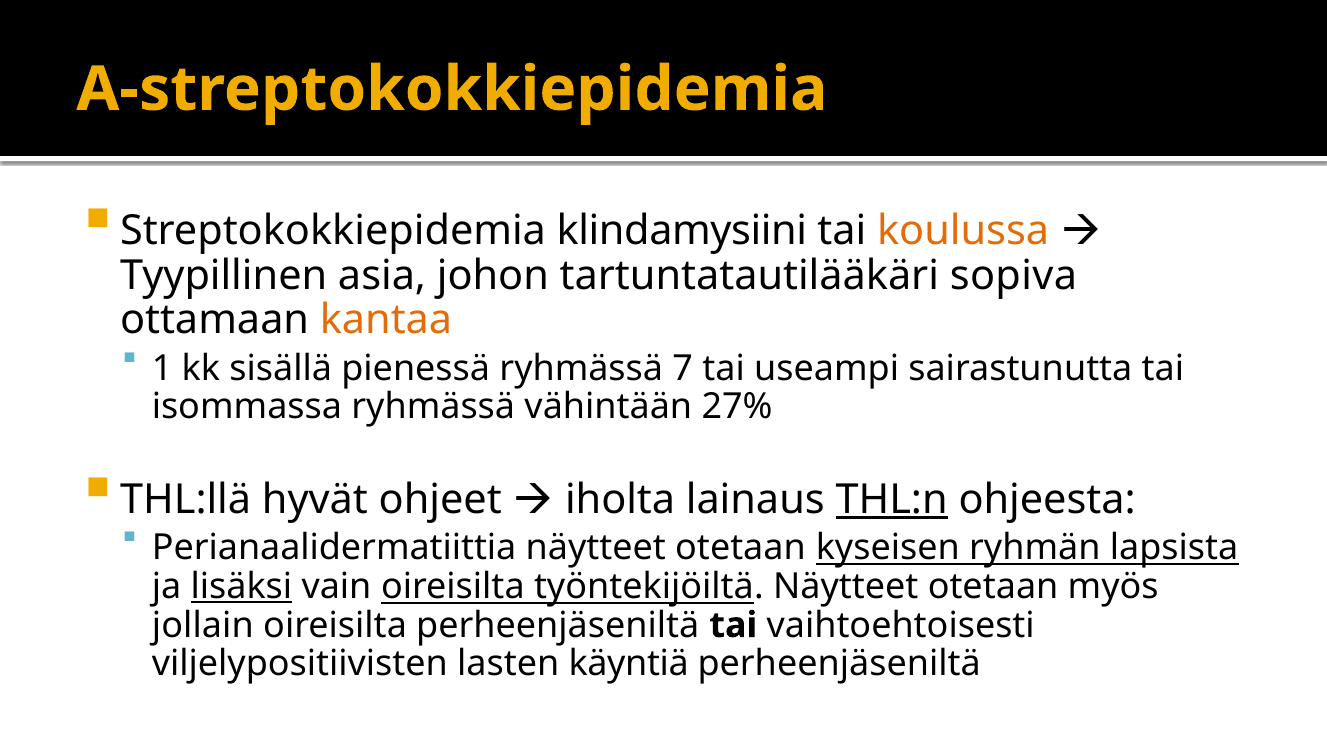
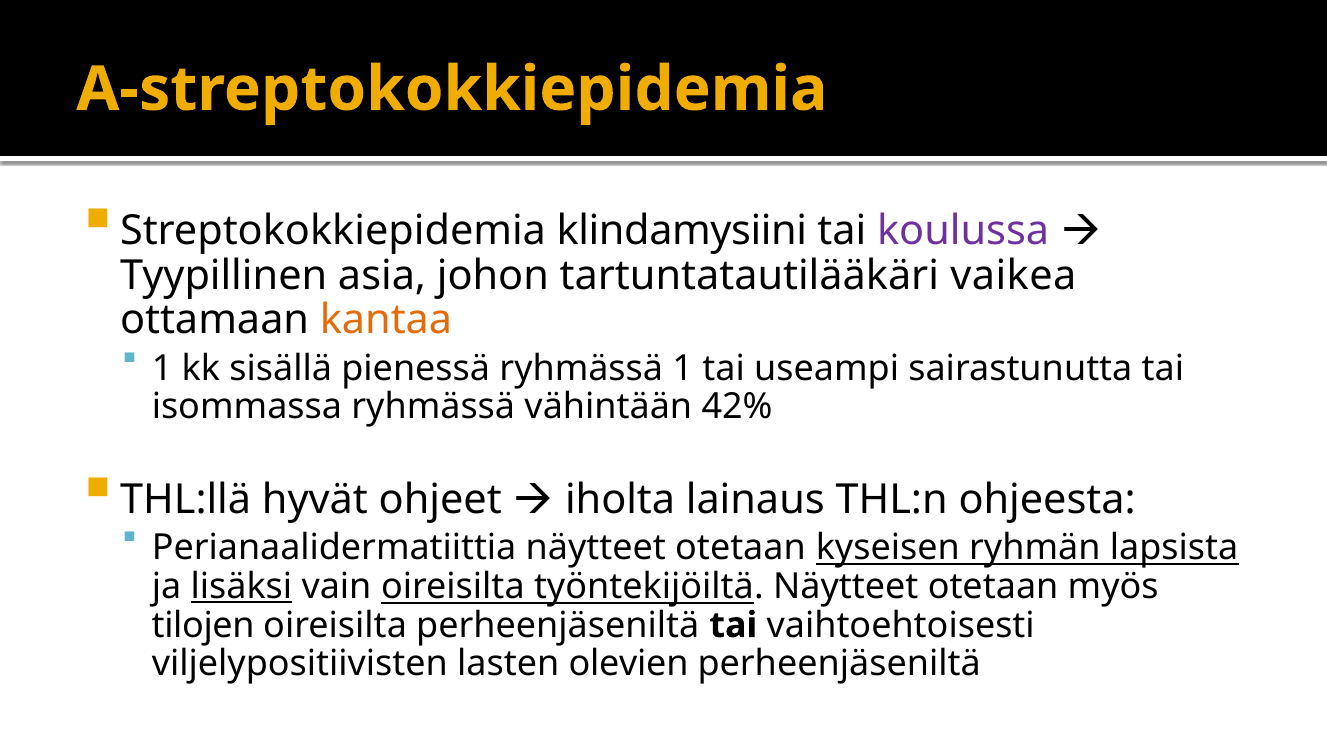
koulussa colour: orange -> purple
sopiva: sopiva -> vaikea
ryhmässä 7: 7 -> 1
27%: 27% -> 42%
THL:n underline: present -> none
jollain: jollain -> tilojen
käyntiä: käyntiä -> olevien
